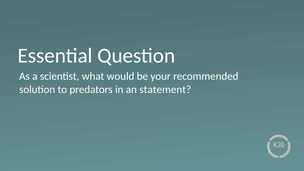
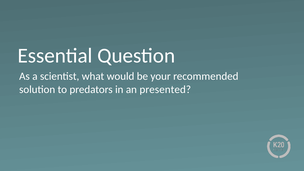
statement: statement -> presented
